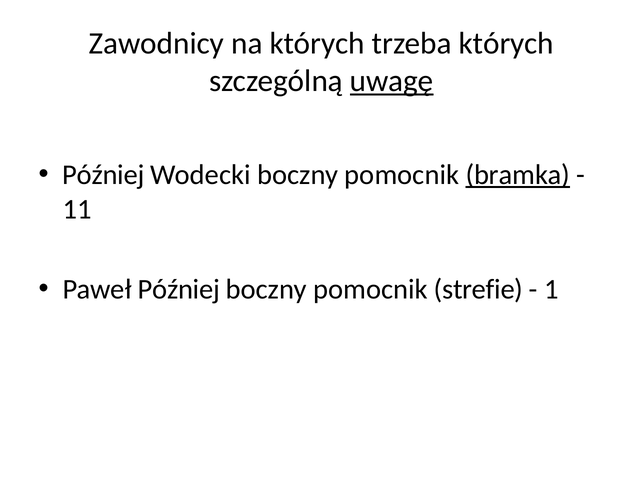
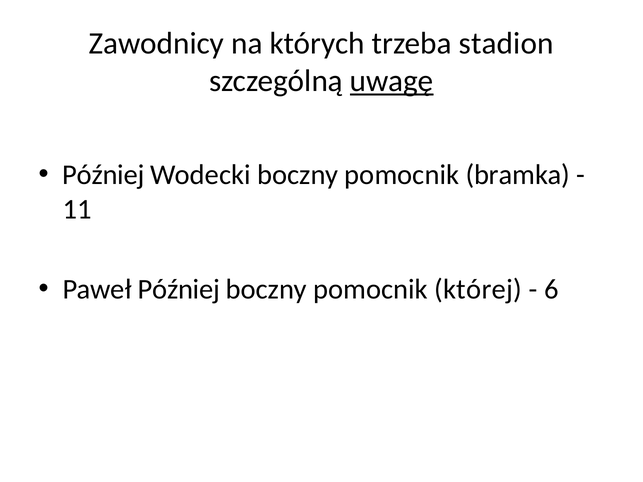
trzeba których: których -> stadion
bramka underline: present -> none
strefie: strefie -> której
1: 1 -> 6
